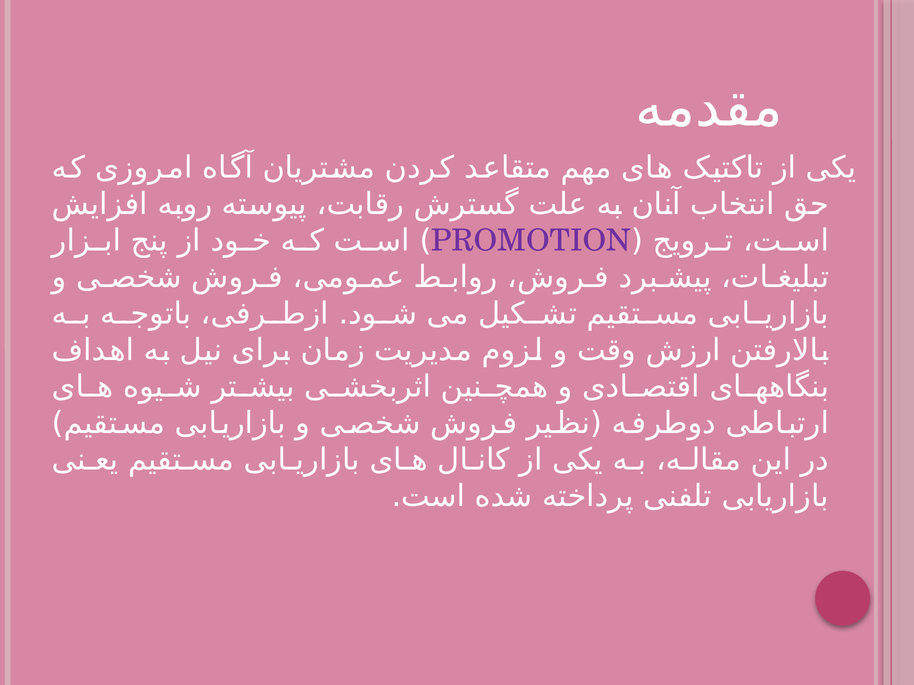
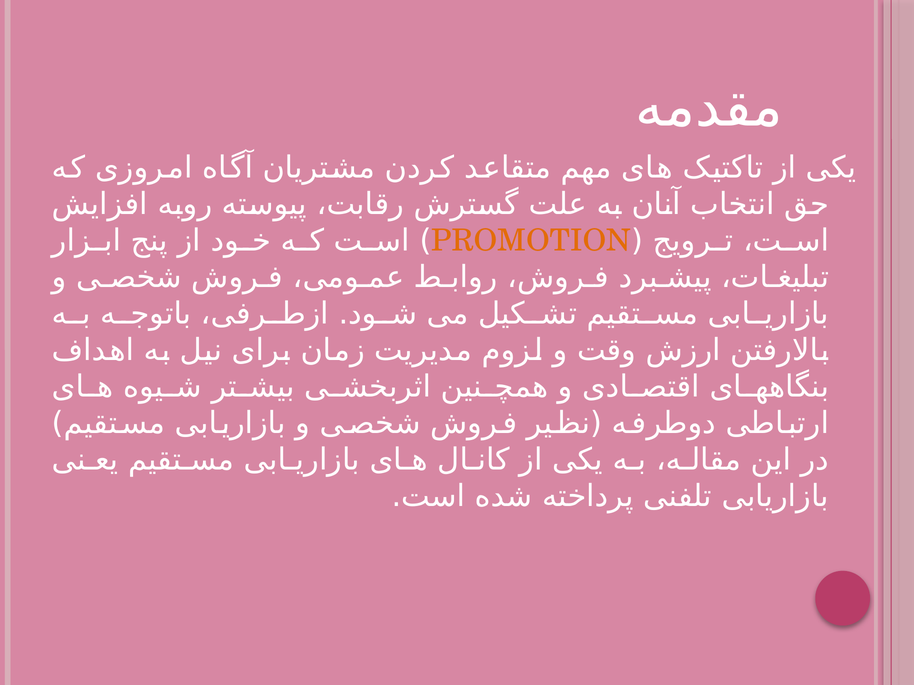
PROMOTION colour: purple -> orange
